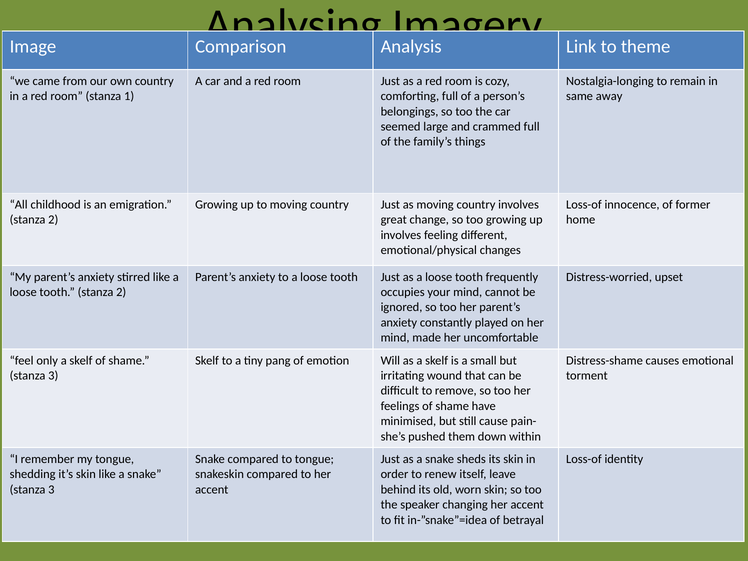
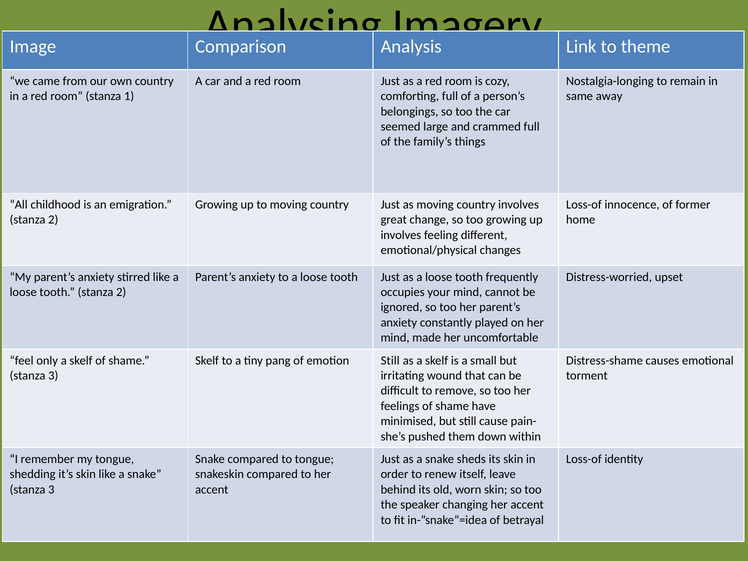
emotion Will: Will -> Still
